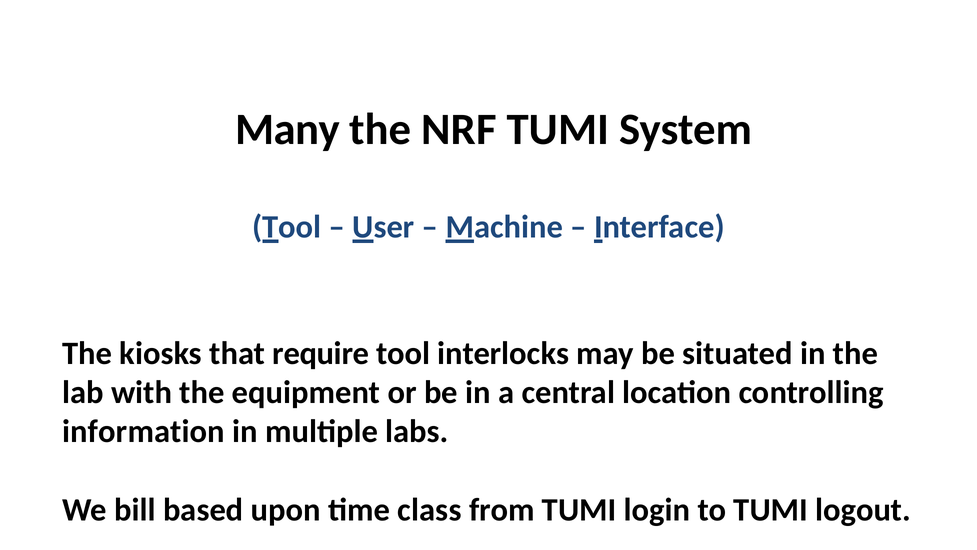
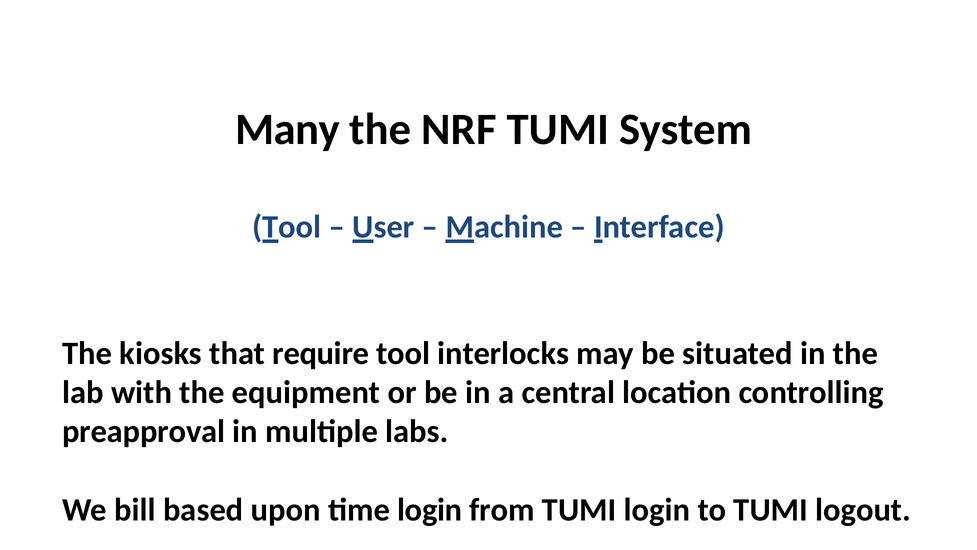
information: information -> preapproval
time class: class -> login
